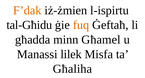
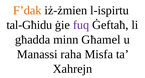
fuq colour: orange -> purple
lilek: lilek -> raha
Għaliha: Għaliha -> Xahrejn
